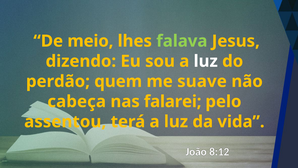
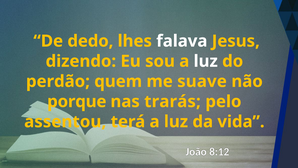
meio: meio -> dedo
falava colour: light green -> white
cabeça: cabeça -> porque
falarei: falarei -> trarás
